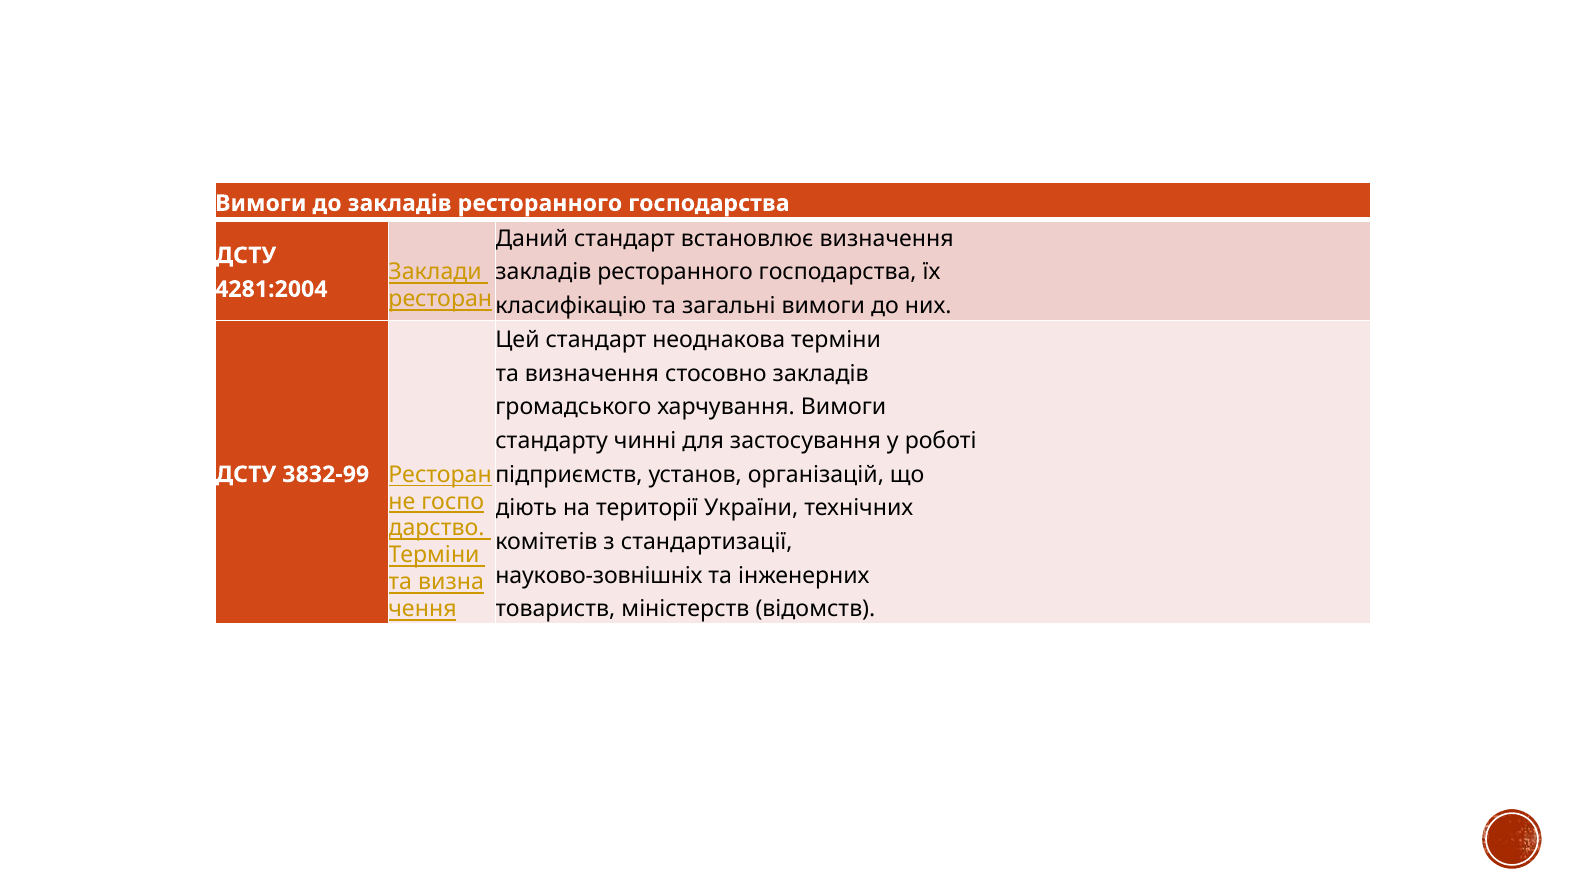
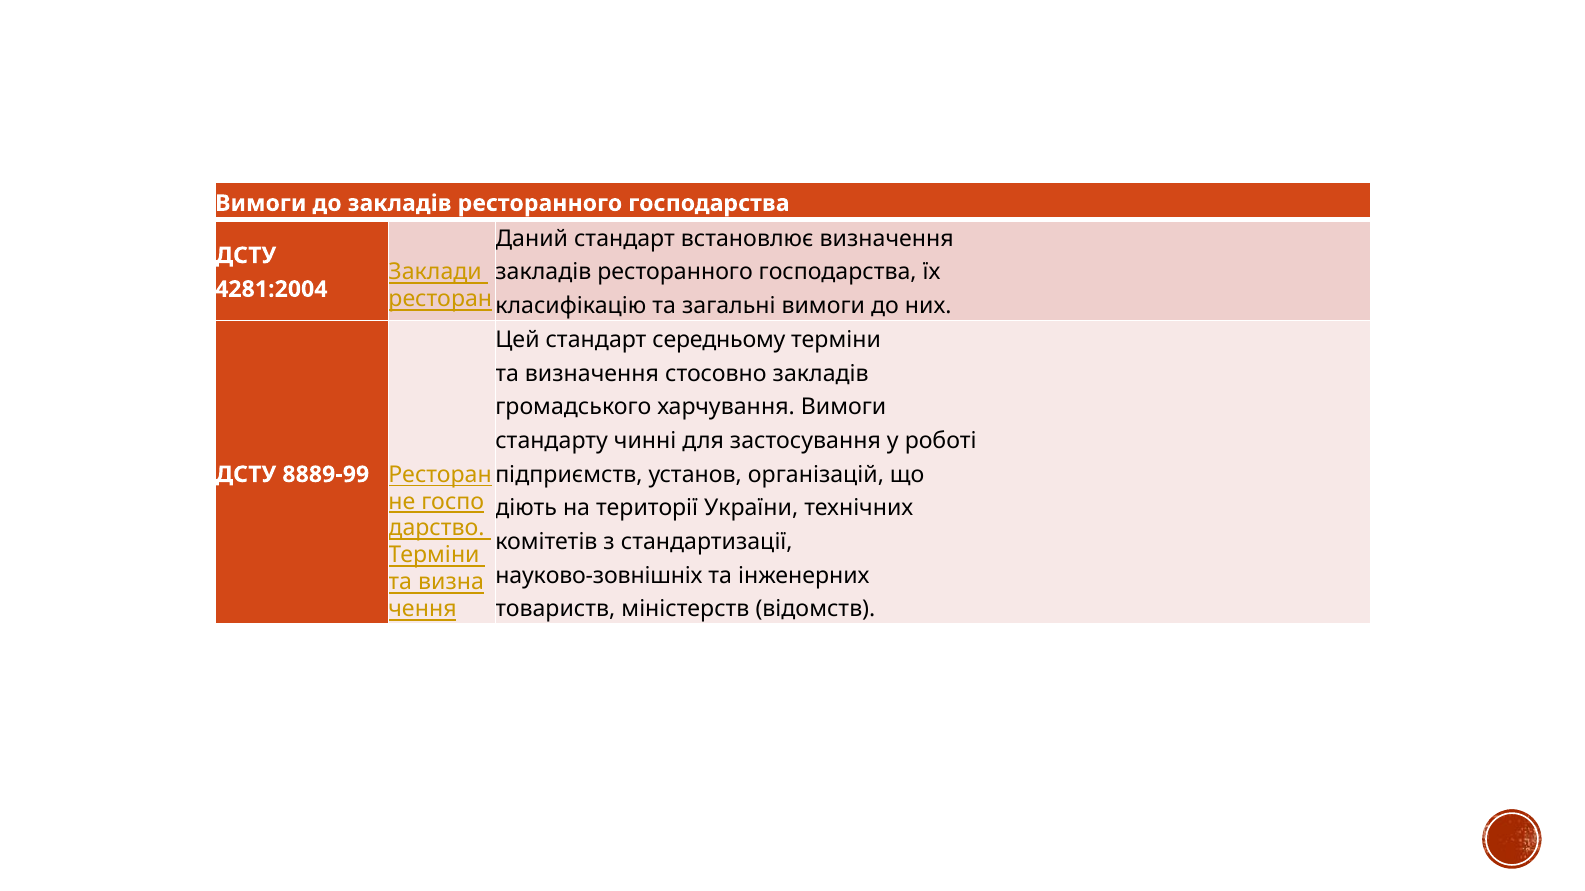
неоднакова: неоднакова -> середньому
3832-99: 3832-99 -> 8889-99
